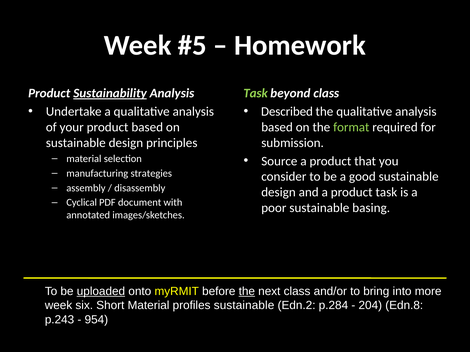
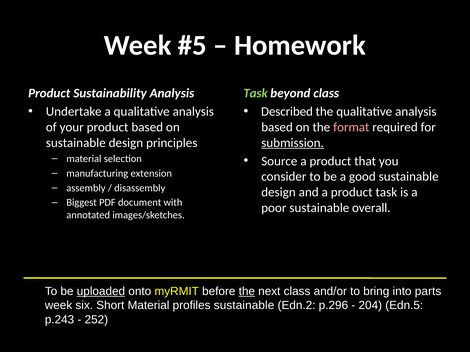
Sustainability underline: present -> none
format colour: light green -> pink
submission underline: none -> present
strategies: strategies -> extension
Cyclical: Cyclical -> Biggest
basing: basing -> overall
more: more -> parts
p.284: p.284 -> p.296
Edn.8: Edn.8 -> Edn.5
954: 954 -> 252
